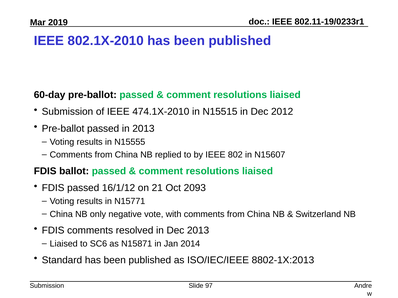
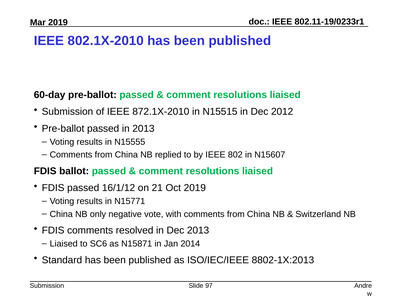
474.1X-2010: 474.1X-2010 -> 872.1X-2010
Oct 2093: 2093 -> 2019
